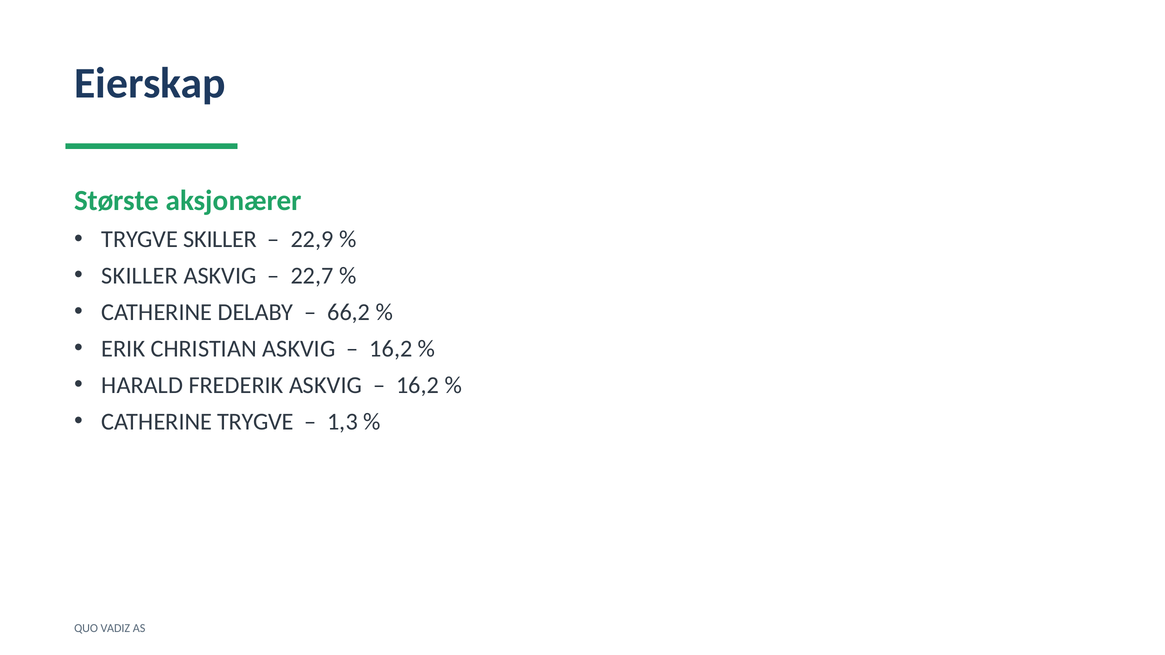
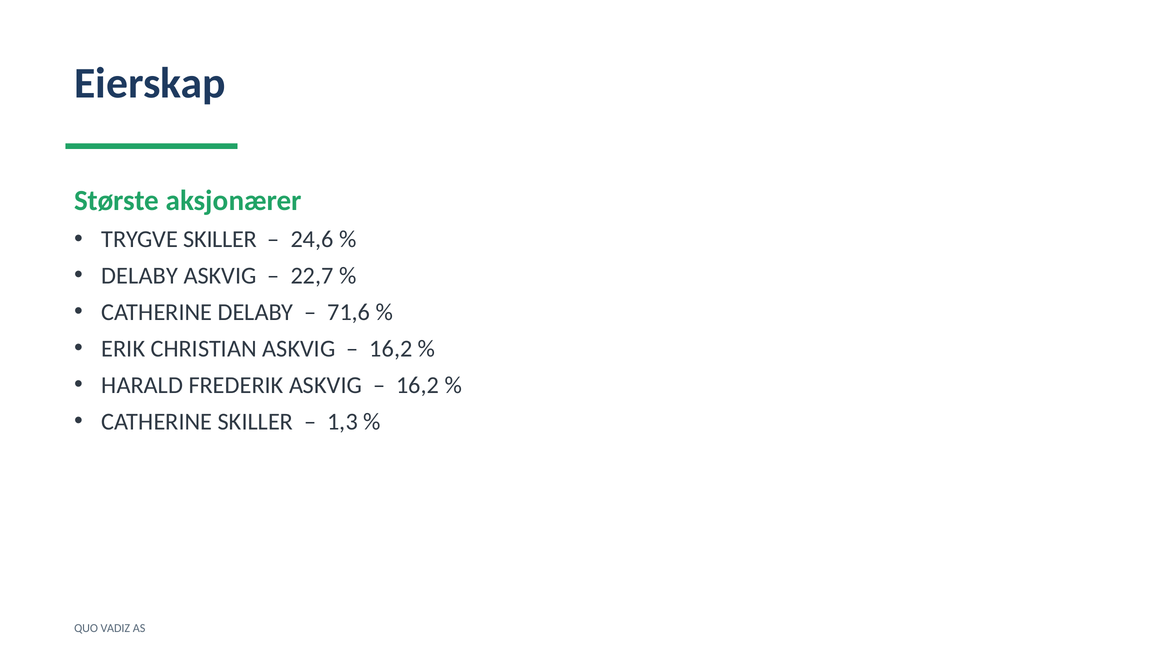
22,9: 22,9 -> 24,6
SKILLER at (140, 276): SKILLER -> DELABY
66,2: 66,2 -> 71,6
CATHERINE TRYGVE: TRYGVE -> SKILLER
